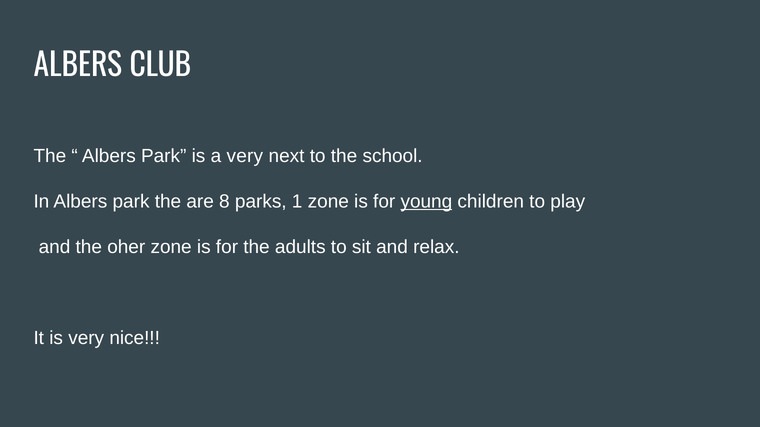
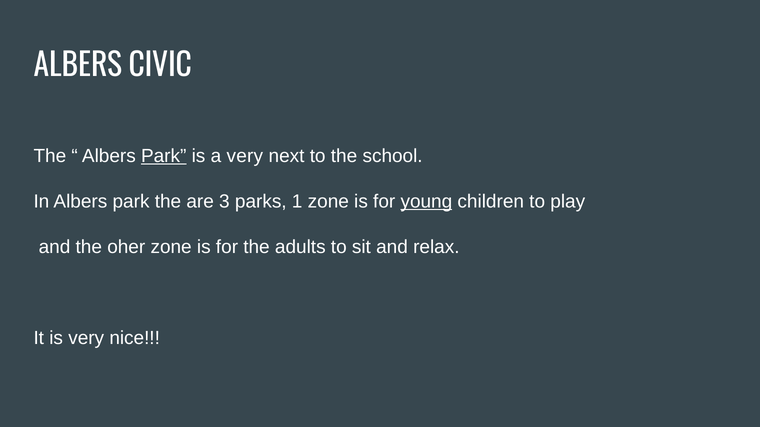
CLUB: CLUB -> CIVIC
Park at (164, 156) underline: none -> present
8: 8 -> 3
